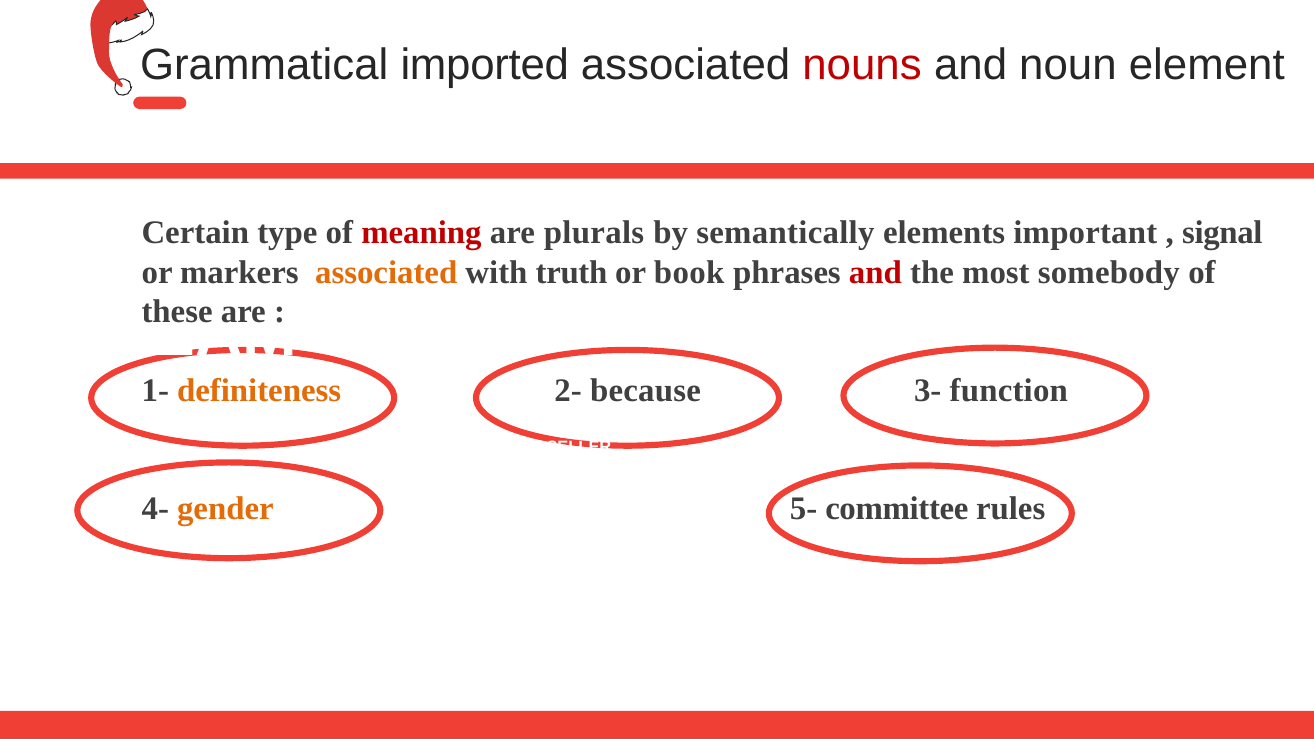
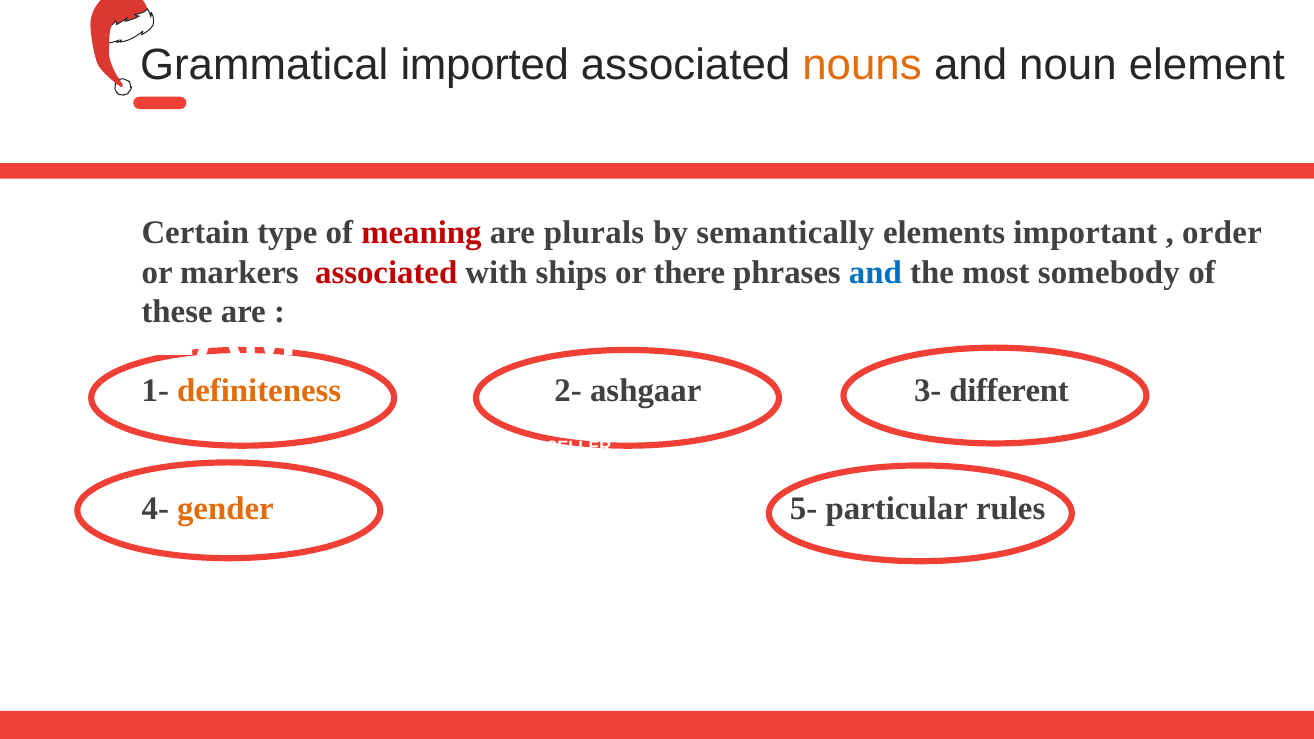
nouns colour: red -> orange
signal: signal -> order
associated at (386, 273) colour: orange -> red
truth: truth -> ships
book: book -> there
and at (875, 273) colour: red -> blue
because: because -> ashgaar
function: function -> different
committee: committee -> particular
